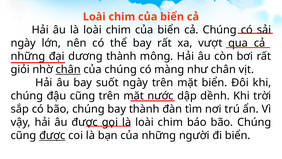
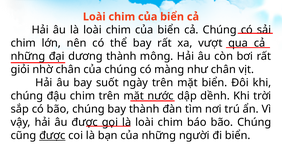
ngày at (23, 43): ngày -> chim
chân at (68, 69) underline: present -> none
đậu cũng: cũng -> chim
